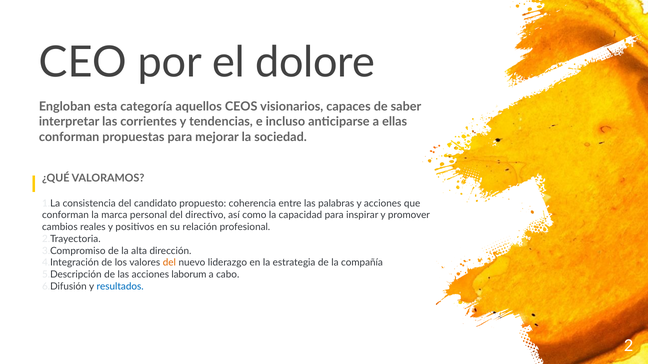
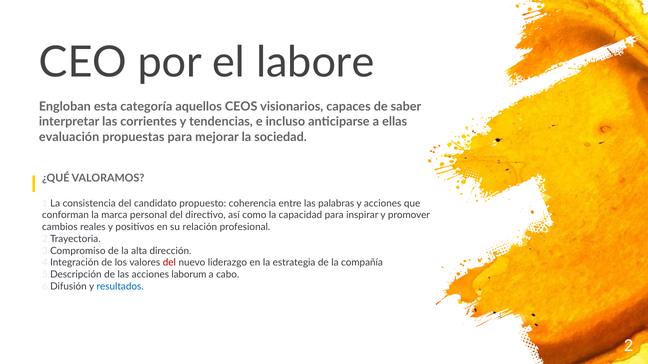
dolore: dolore -> labore
conforman at (69, 137): conforman -> evaluación
del at (169, 263) colour: orange -> red
